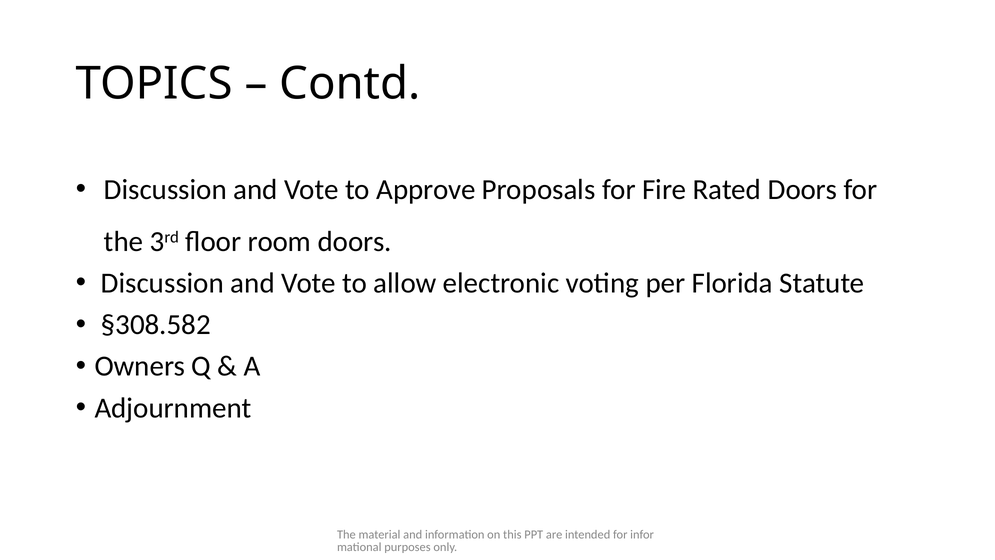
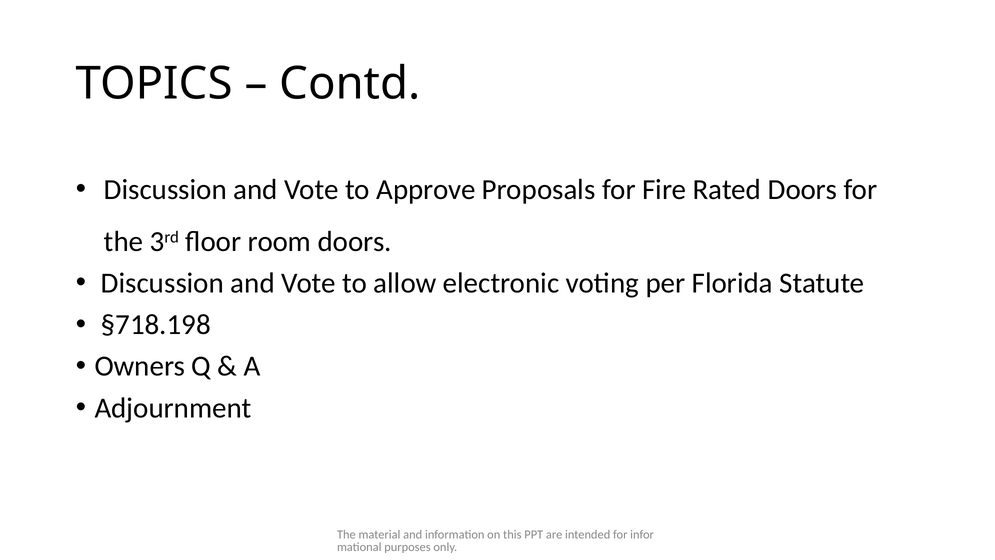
§308.582: §308.582 -> §718.198
